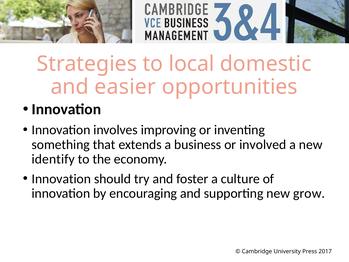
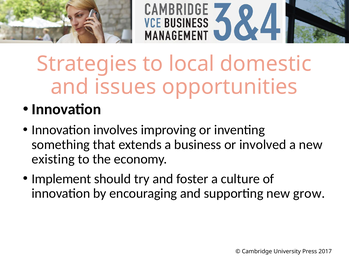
easier: easier -> issues
identify: identify -> existing
Innovation at (61, 179): Innovation -> Implement
